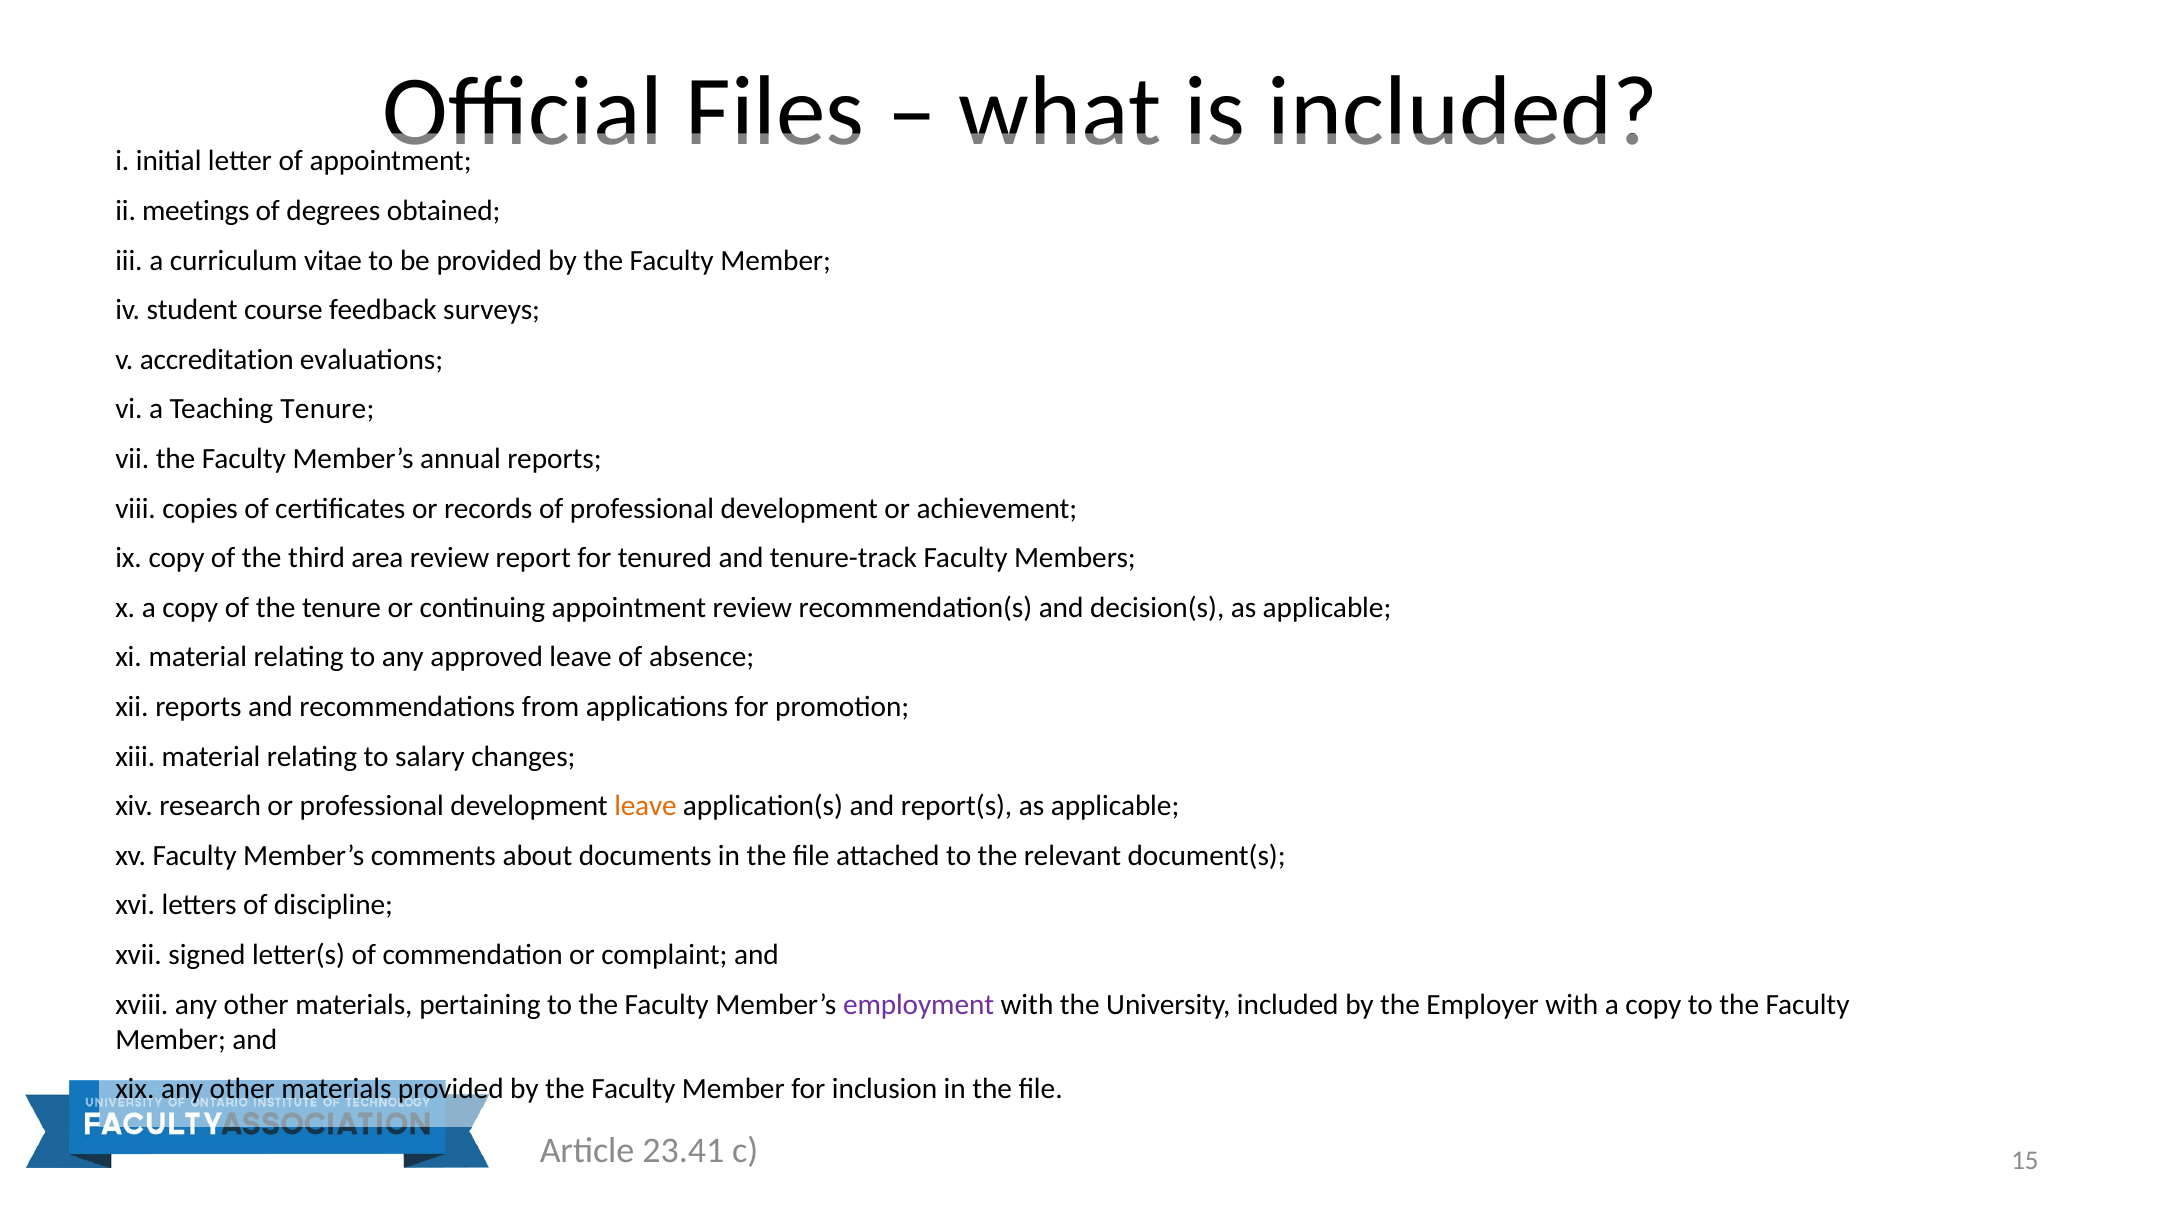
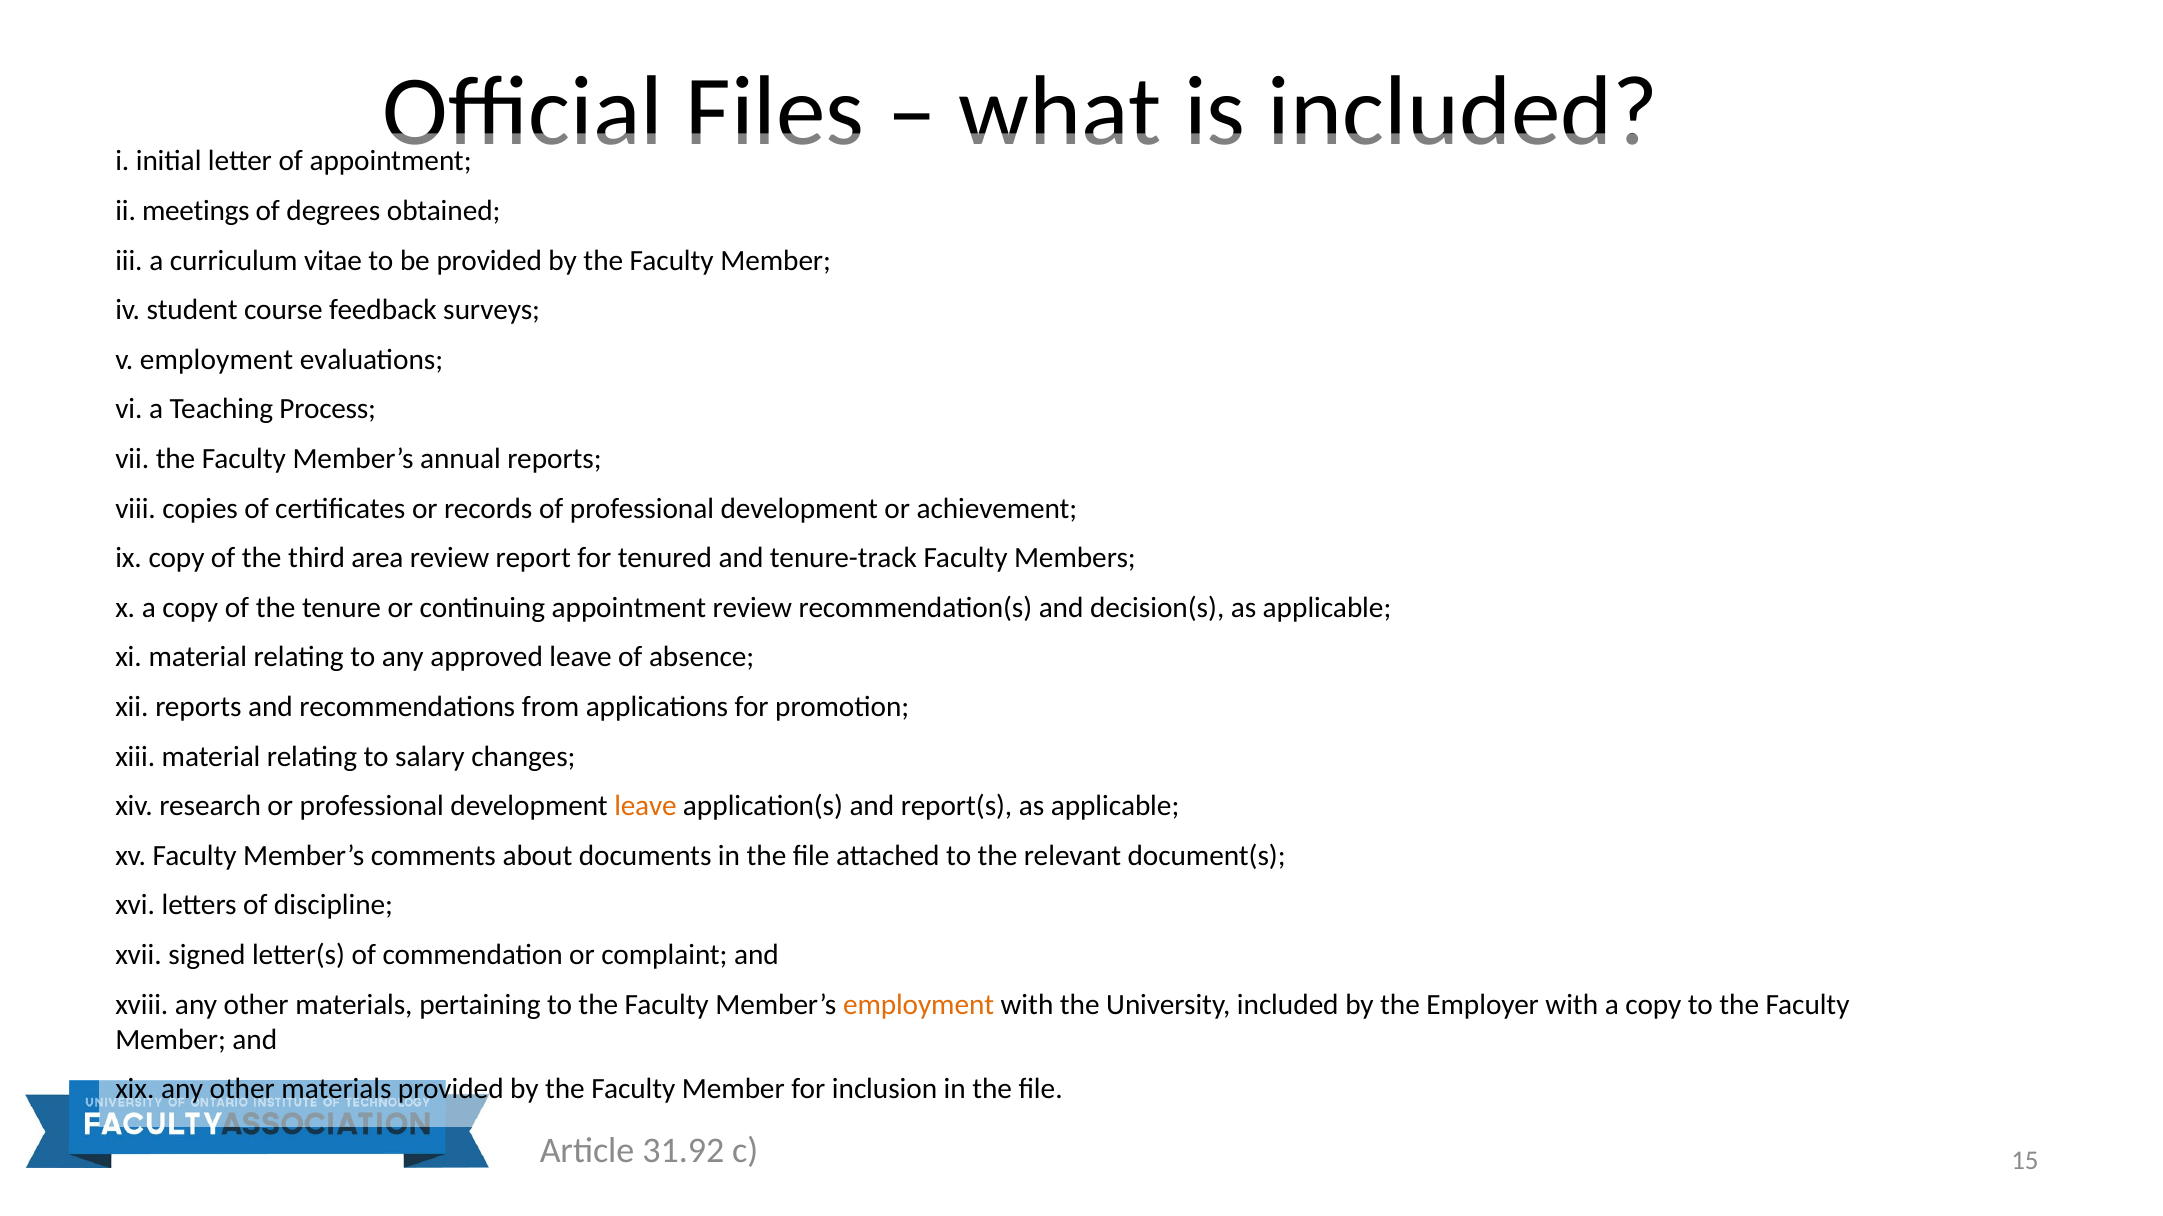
v accreditation: accreditation -> employment
Teaching Tenure: Tenure -> Process
employment at (919, 1005) colour: purple -> orange
23.41: 23.41 -> 31.92
